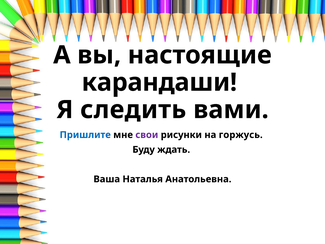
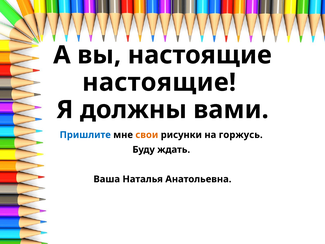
карандаши at (159, 82): карандаши -> настоящие
следить: следить -> должны
свои colour: purple -> orange
